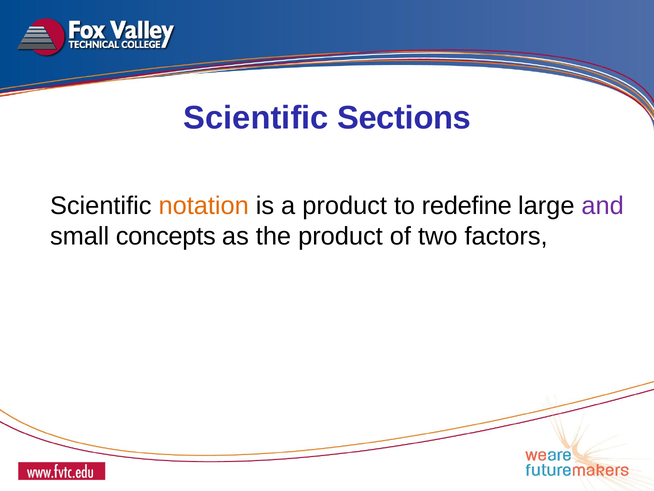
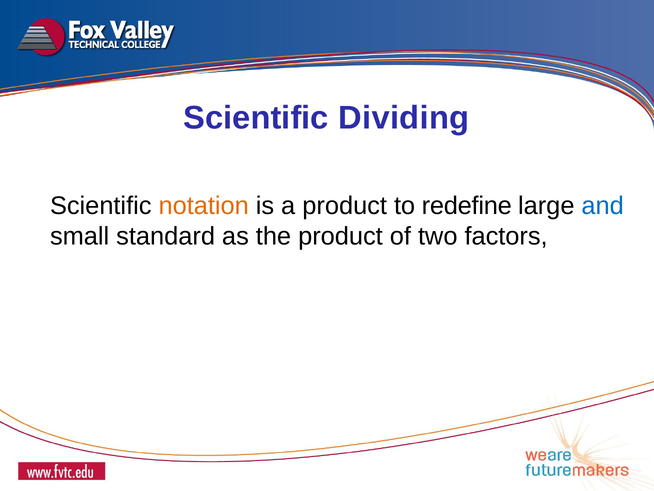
Sections: Sections -> Dividing
and colour: purple -> blue
concepts: concepts -> standard
